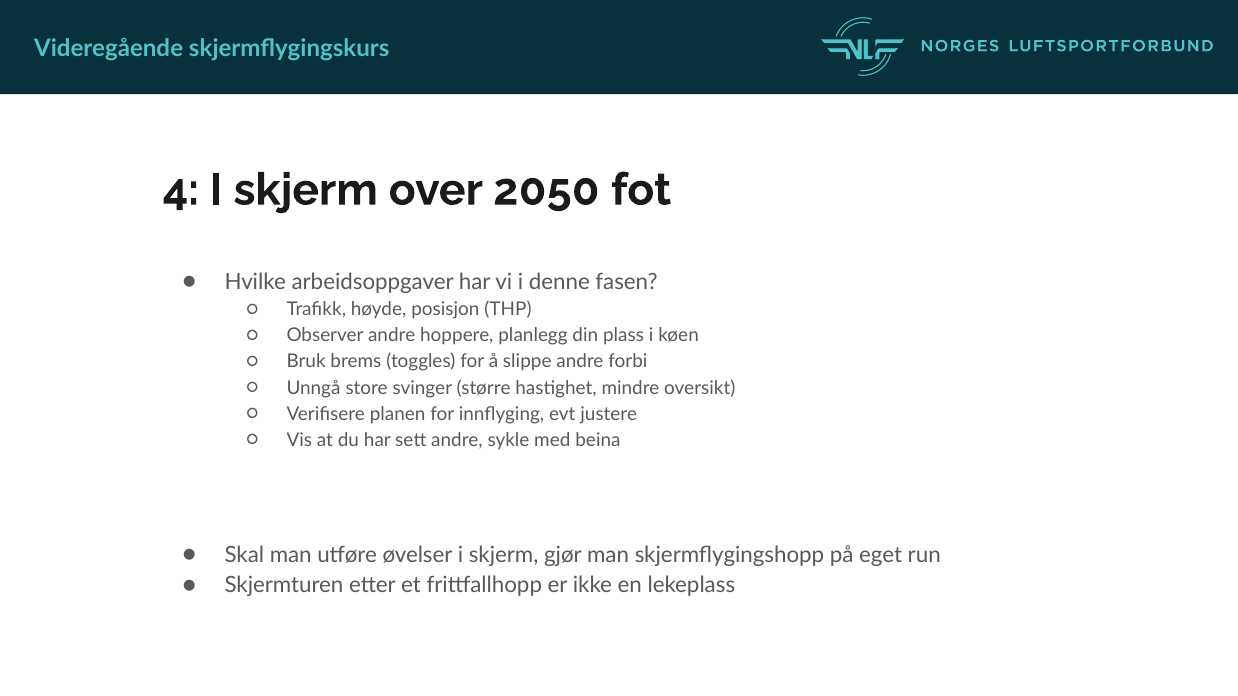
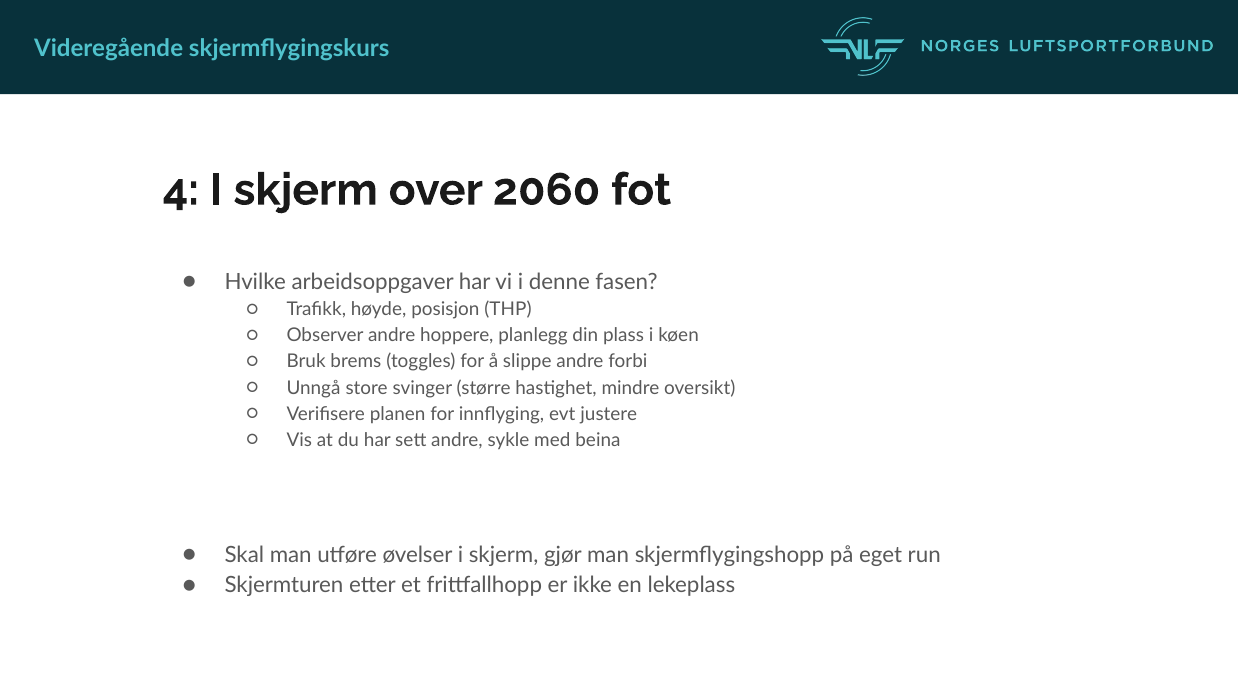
2050: 2050 -> 2060
